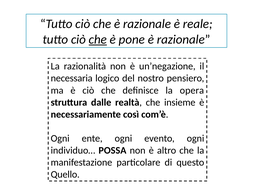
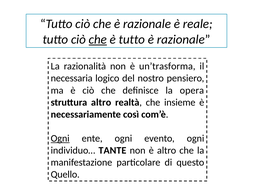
è pone: pone -> tutto
un’negazione: un’negazione -> un’trasforma
struttura dalle: dalle -> altro
Ogni at (60, 138) underline: none -> present
POSSA: POSSA -> TANTE
